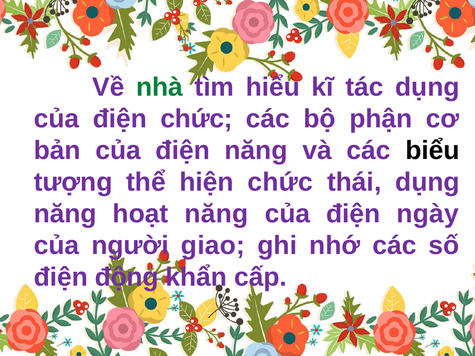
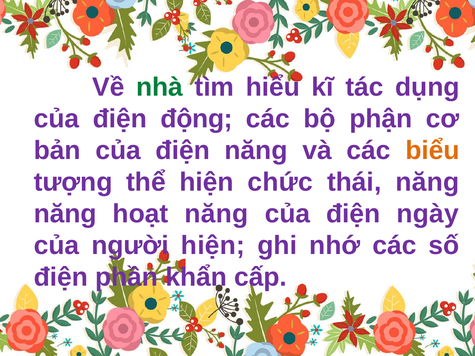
điện chức: chức -> động
biểu colour: black -> orange
thái dụng: dụng -> năng
người giao: giao -> hiện
động: động -> phần
